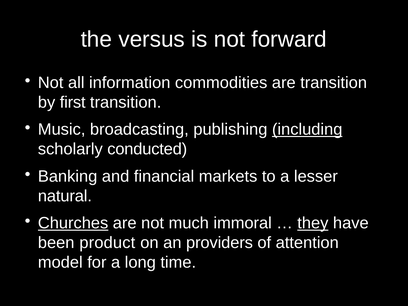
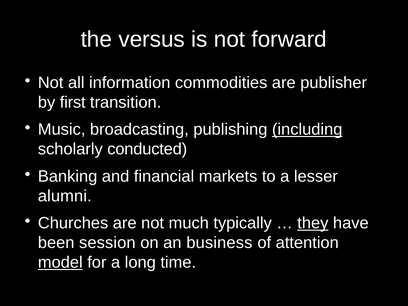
are transition: transition -> publisher
natural: natural -> alumni
Churches underline: present -> none
immoral: immoral -> typically
product: product -> session
providers: providers -> business
model underline: none -> present
